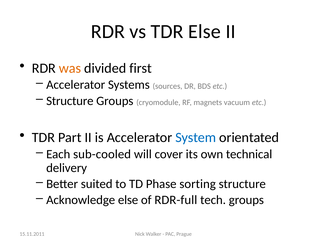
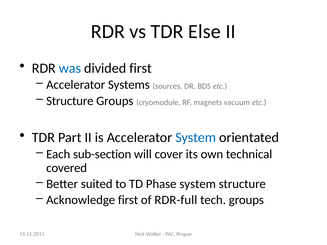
was colour: orange -> blue
sub-cooled: sub-cooled -> sub-section
delivery: delivery -> covered
Phase sorting: sorting -> system
Acknowledge else: else -> first
